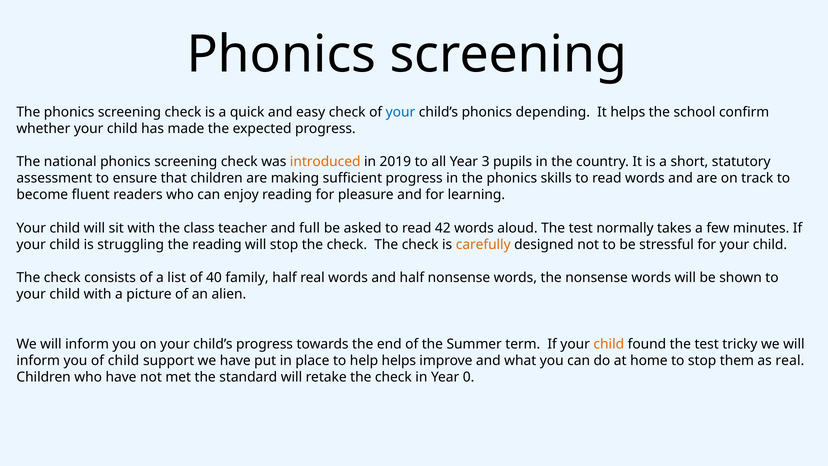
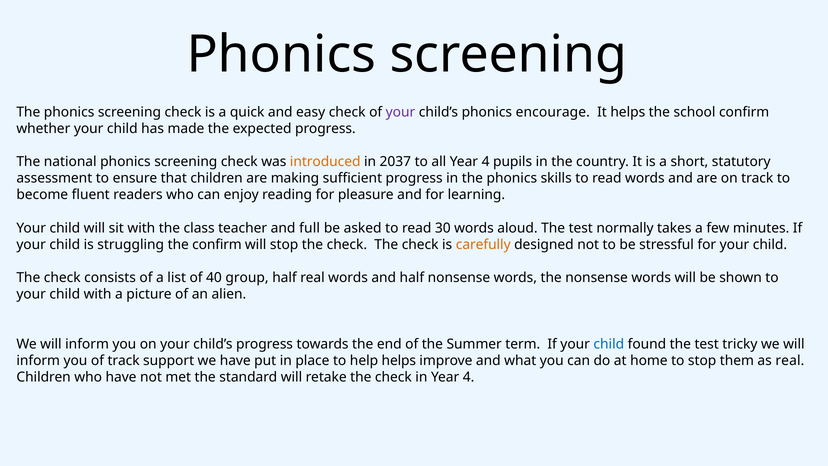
your at (400, 112) colour: blue -> purple
depending: depending -> encourage
2019: 2019 -> 2037
all Year 3: 3 -> 4
42: 42 -> 30
the reading: reading -> confirm
family: family -> group
child at (609, 344) colour: orange -> blue
of child: child -> track
in Year 0: 0 -> 4
